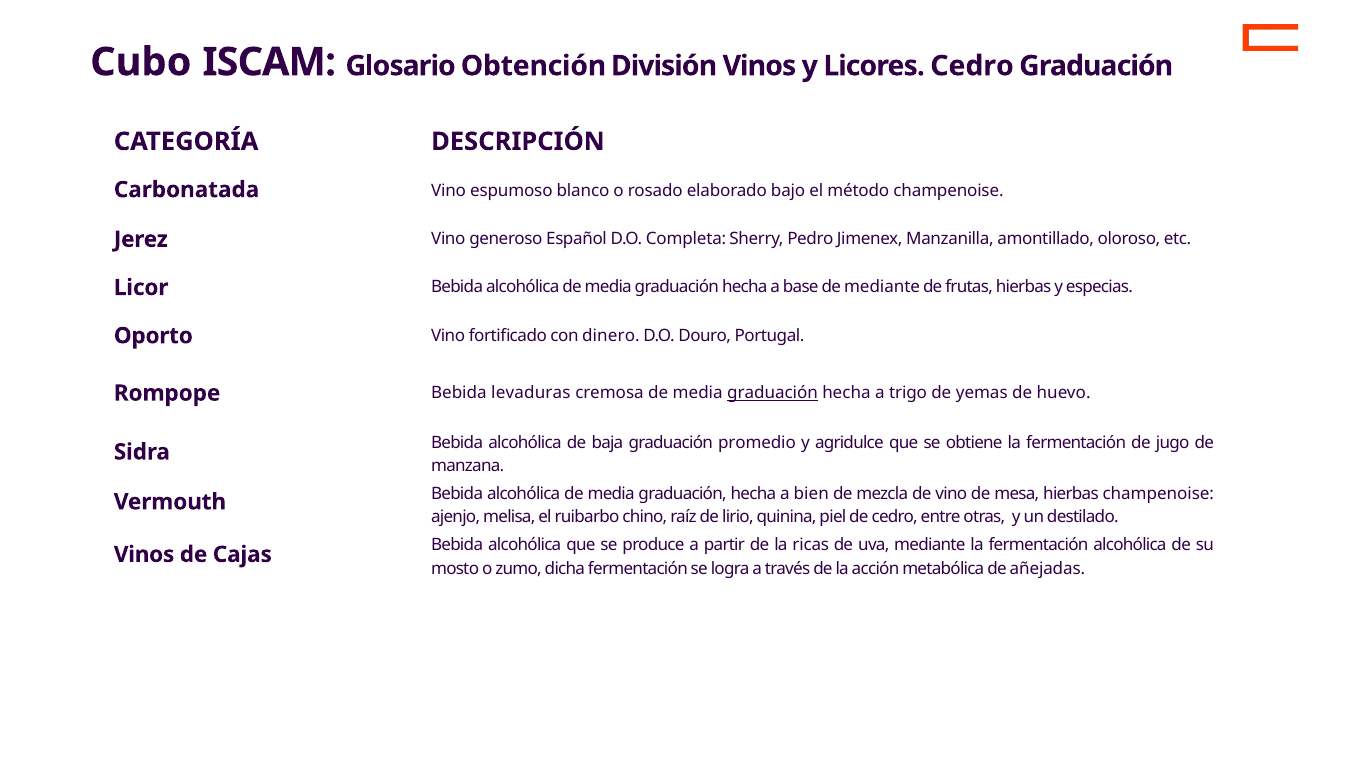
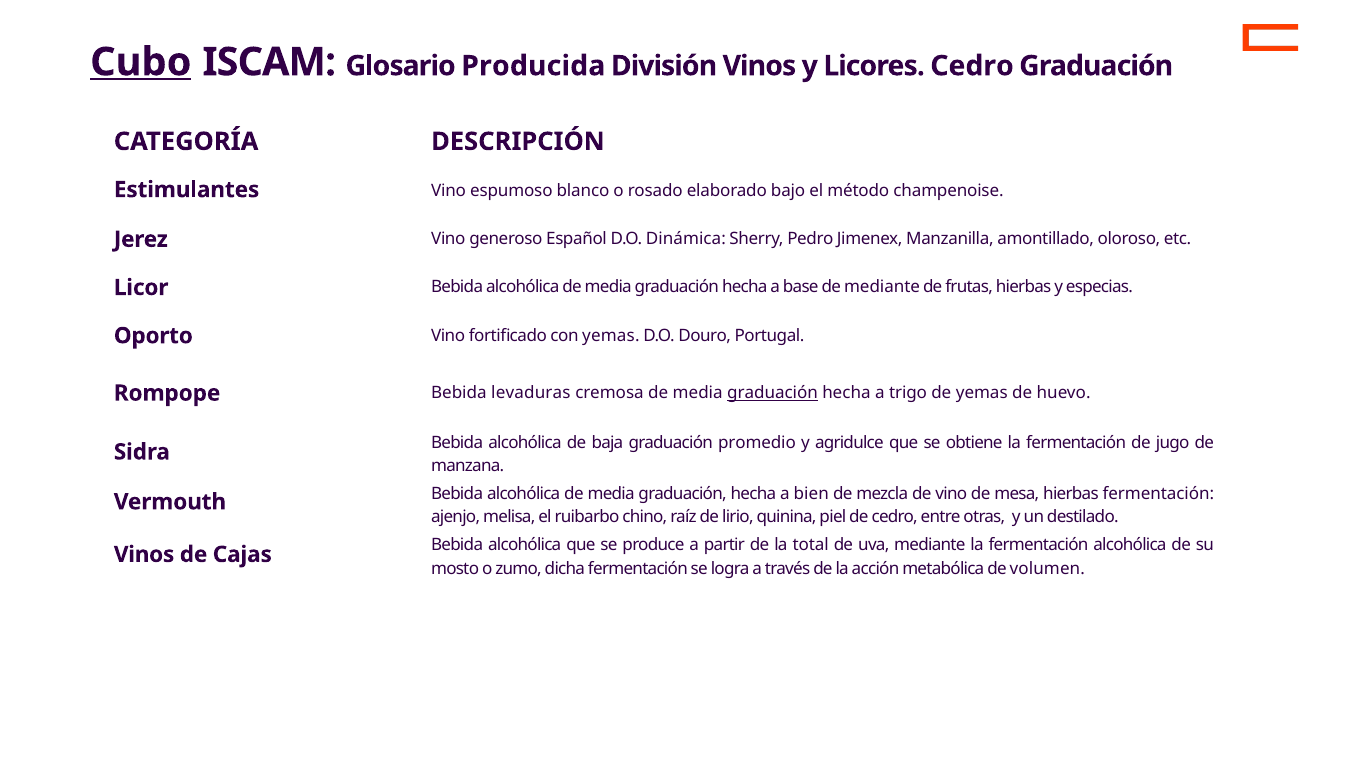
Cubo underline: none -> present
Obtención: Obtención -> Producida
Carbonatada: Carbonatada -> Estimulantes
Completa: Completa -> Dinámica
con dinero: dinero -> yemas
hierbas champenoise: champenoise -> fermentación
ricas: ricas -> total
añejadas: añejadas -> volumen
